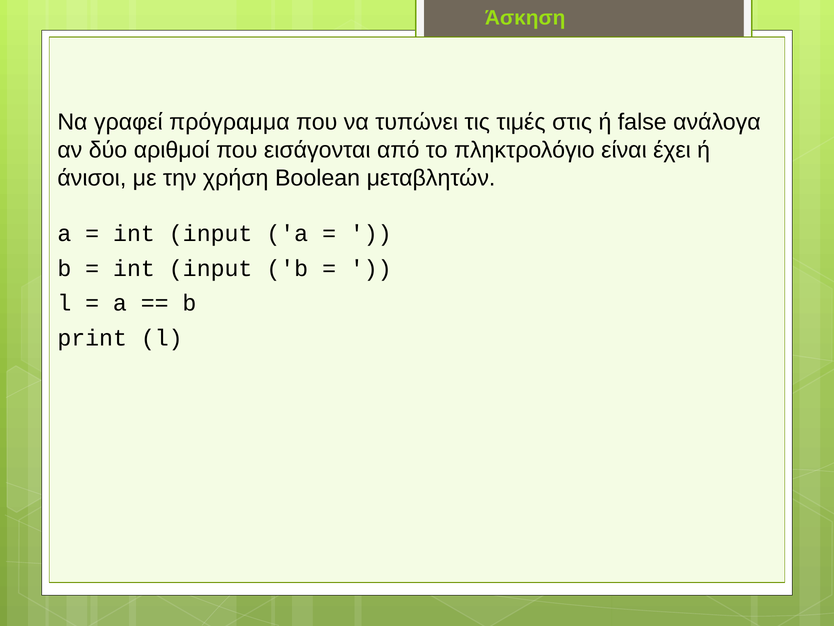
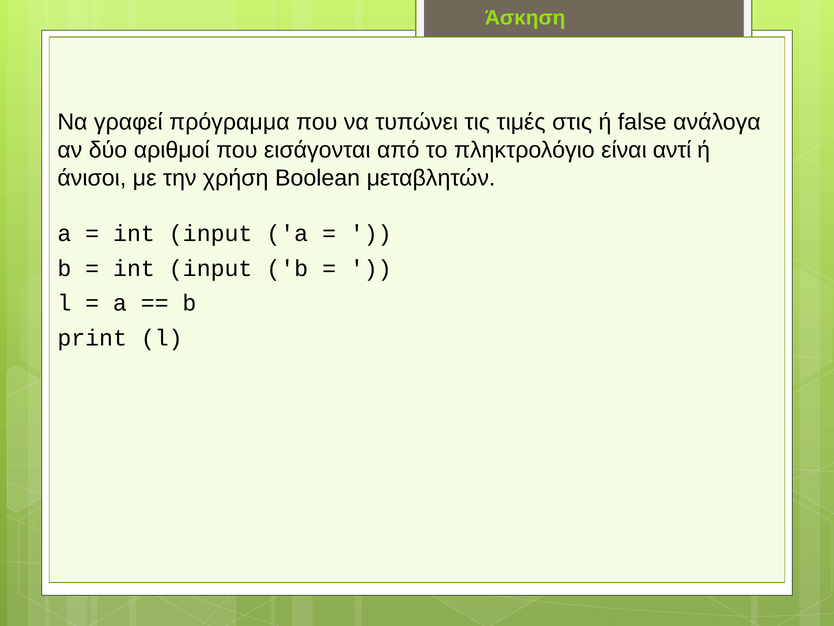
έχει: έχει -> αντί
